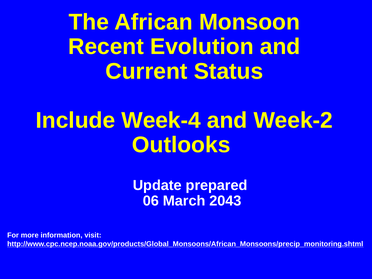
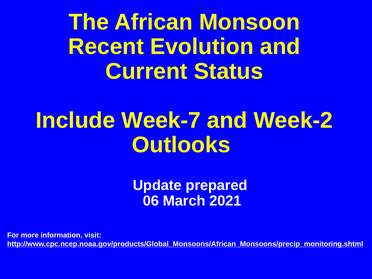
Week-4: Week-4 -> Week-7
2043: 2043 -> 2021
